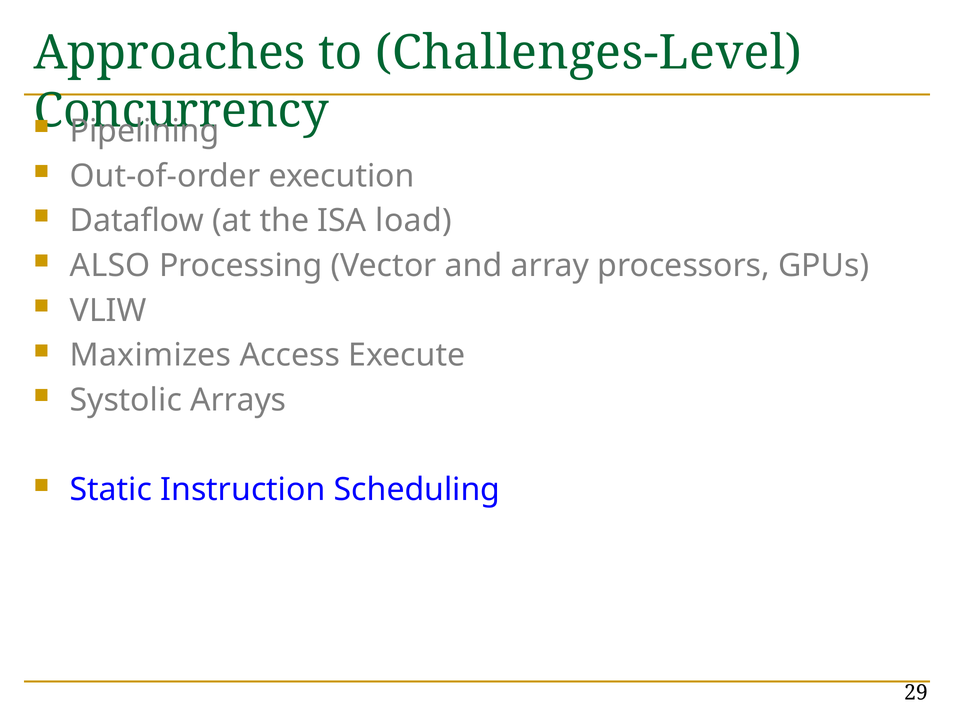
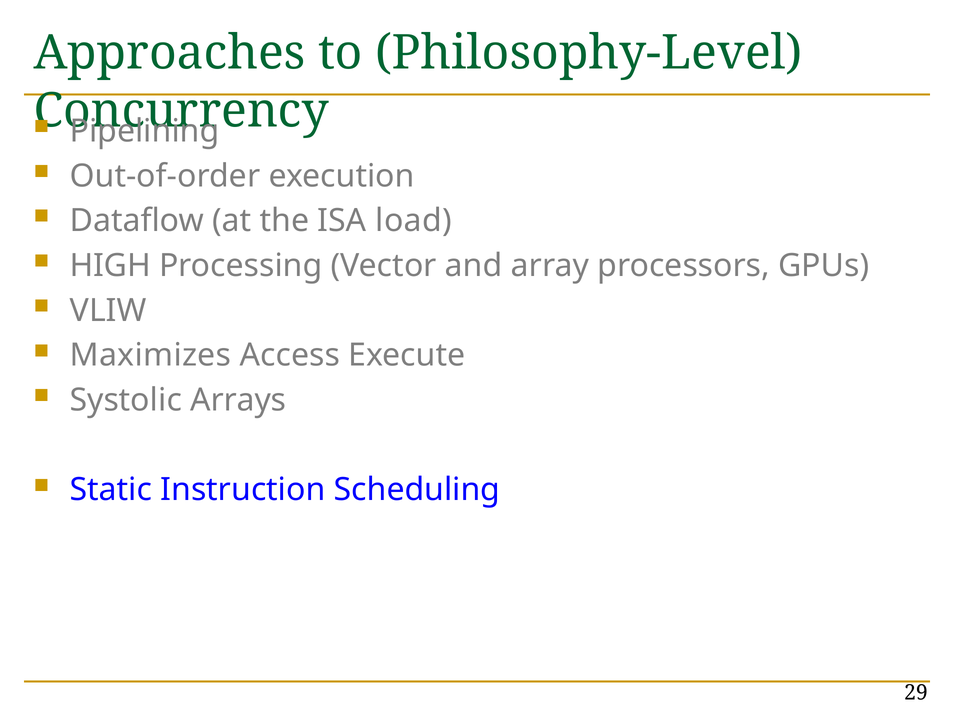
Challenges-Level: Challenges-Level -> Philosophy-Level
ALSO: ALSO -> HIGH
